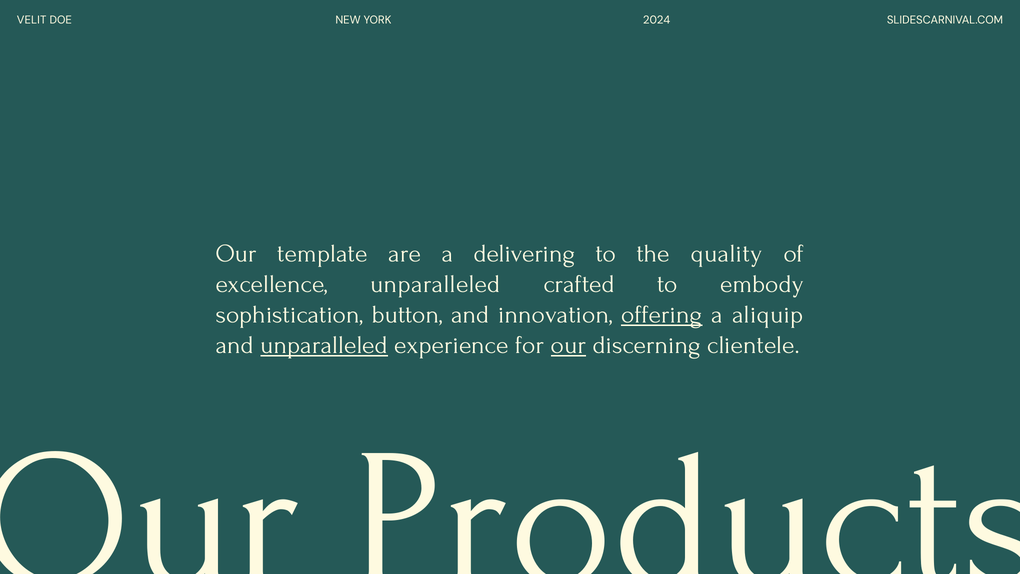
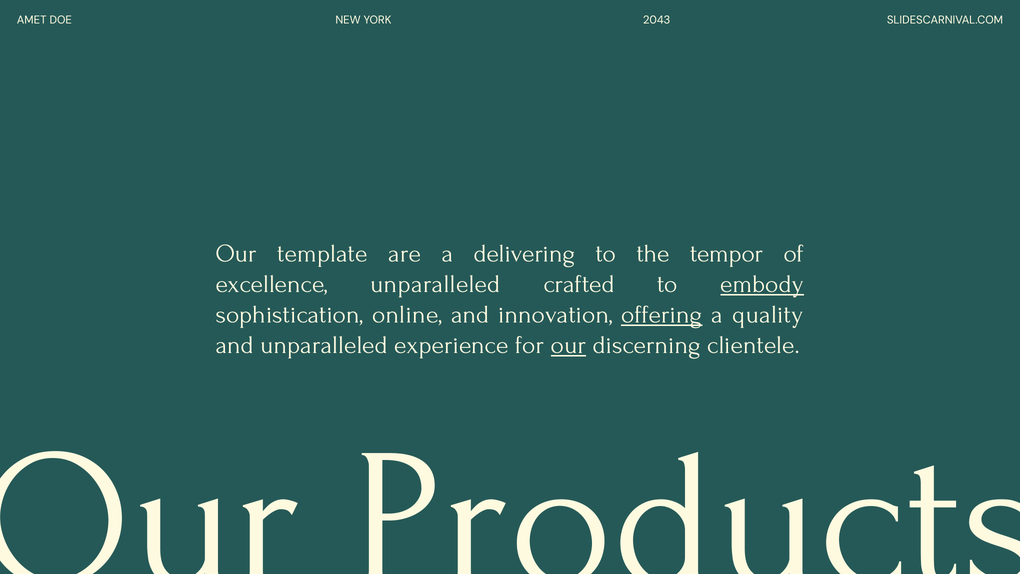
VELIT: VELIT -> AMET
2024: 2024 -> 2043
quality: quality -> tempor
embody underline: none -> present
button: button -> online
aliquip: aliquip -> quality
unparalleled at (324, 345) underline: present -> none
